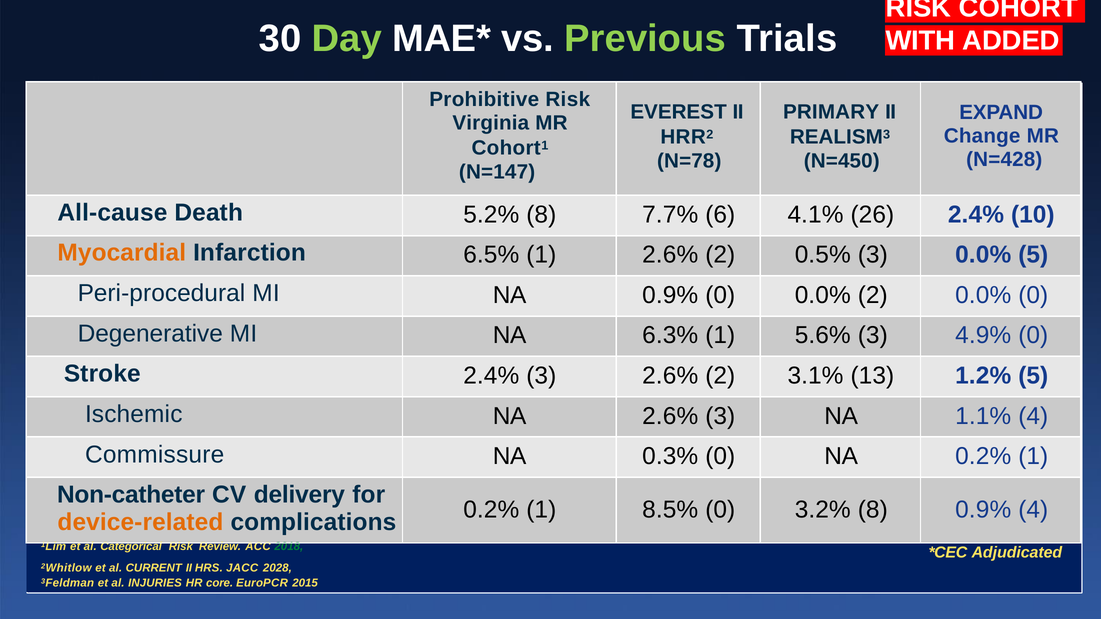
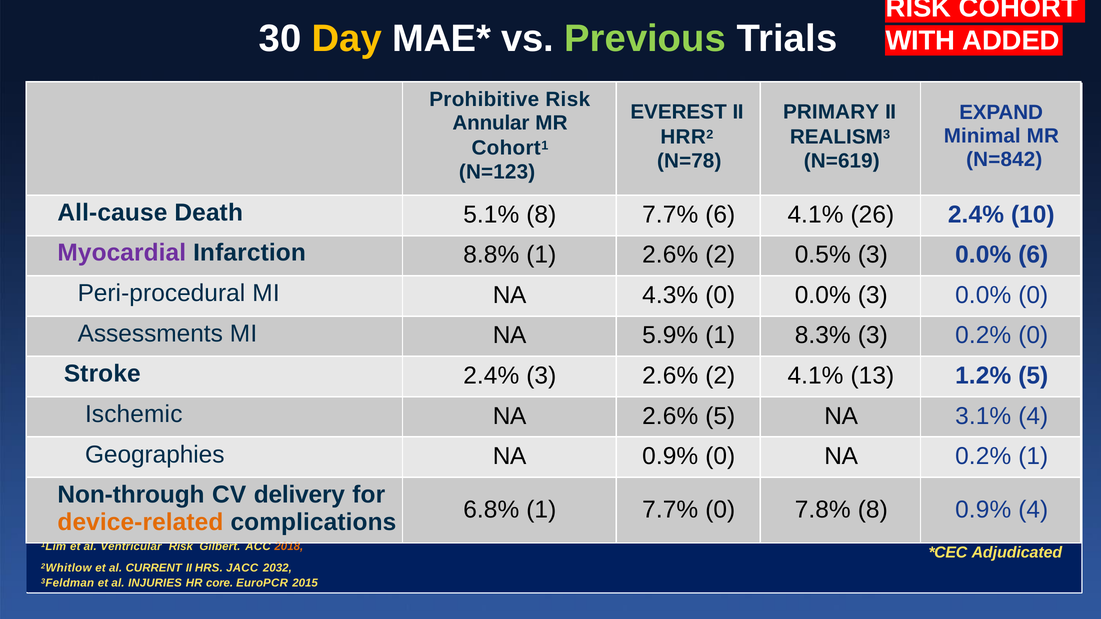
Day colour: light green -> yellow
Virginia: Virginia -> Annular
Change: Change -> Minimal
N=428: N=428 -> N=842
N=450: N=450 -> N=619
N=147: N=147 -> N=123
5.2%: 5.2% -> 5.1%
Myocardial colour: orange -> purple
6.5%: 6.5% -> 8.8%
0.0% 5: 5 -> 6
NA 0.9%: 0.9% -> 4.3%
0.0% 2: 2 -> 3
Degenerative: Degenerative -> Assessments
6.3%: 6.3% -> 5.9%
5.6%: 5.6% -> 8.3%
3 4.9%: 4.9% -> 0.2%
2 3.1%: 3.1% -> 4.1%
2.6% 3: 3 -> 5
1.1%: 1.1% -> 3.1%
Commissure: Commissure -> Geographies
NA 0.3%: 0.3% -> 0.9%
Non-catheter: Non-catheter -> Non-through
0.2% at (491, 510): 0.2% -> 6.8%
1 8.5%: 8.5% -> 7.7%
3.2%: 3.2% -> 7.8%
Categorical: Categorical -> Ventricular
Review: Review -> Gilbert
2018 colour: green -> orange
2028: 2028 -> 2032
